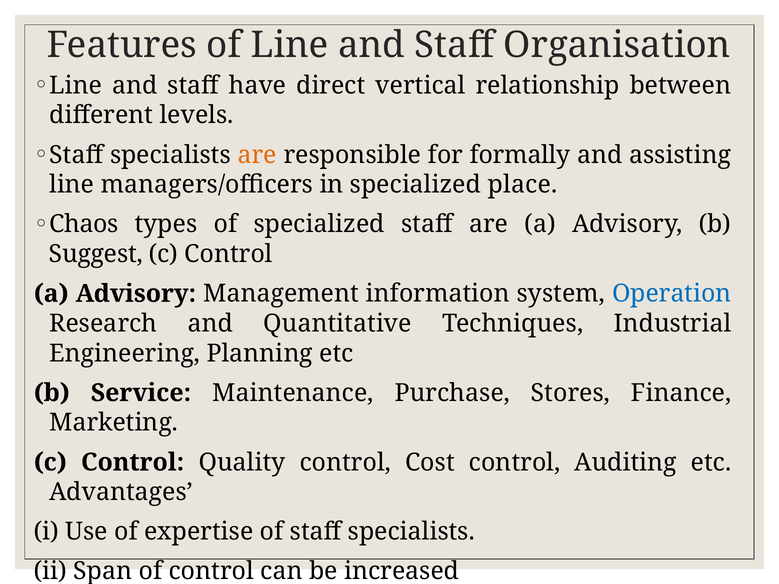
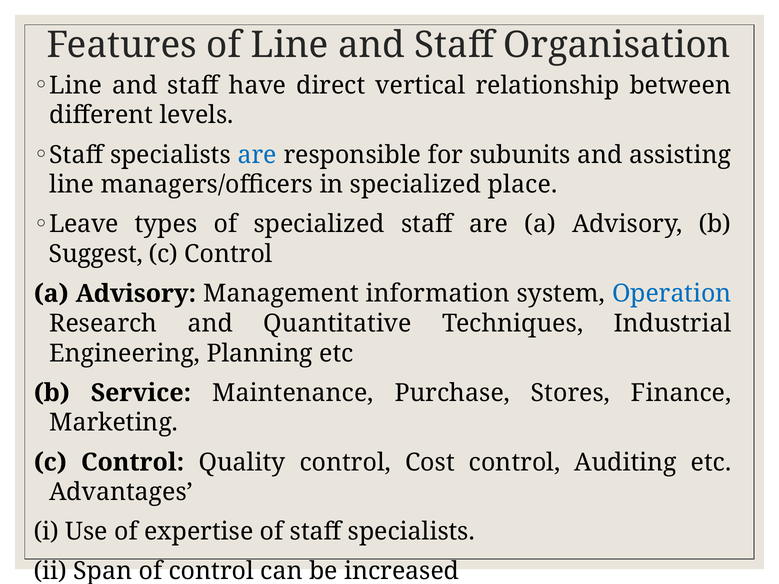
are at (257, 155) colour: orange -> blue
formally: formally -> subunits
Chaos: Chaos -> Leave
